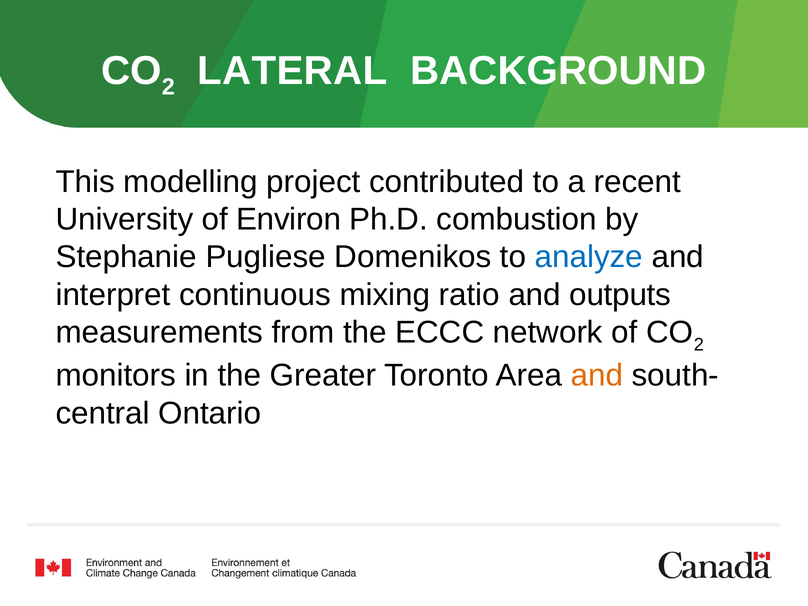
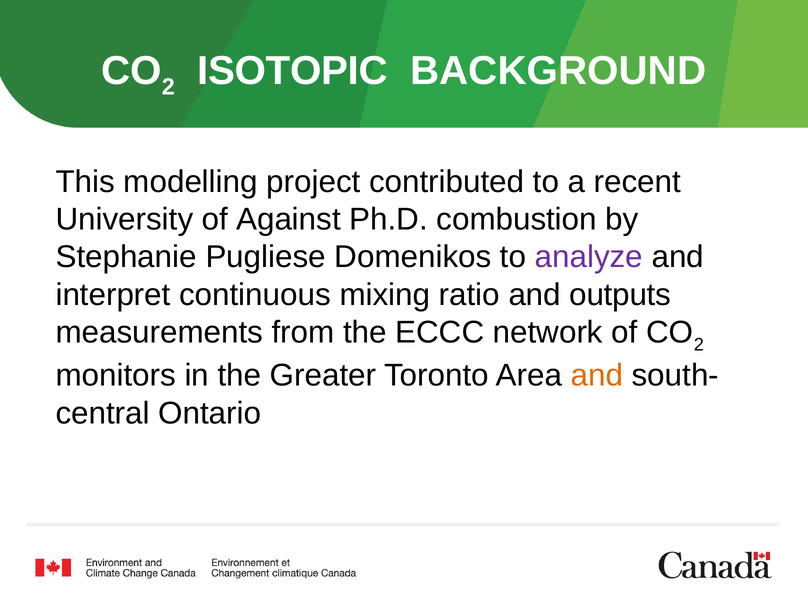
LATERAL: LATERAL -> ISOTOPIC
Environ: Environ -> Against
analyze colour: blue -> purple
